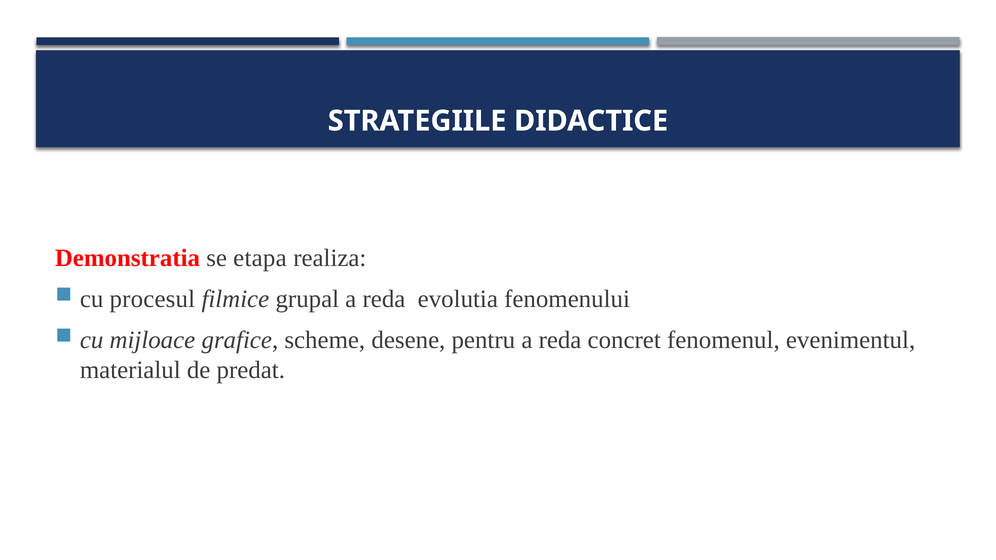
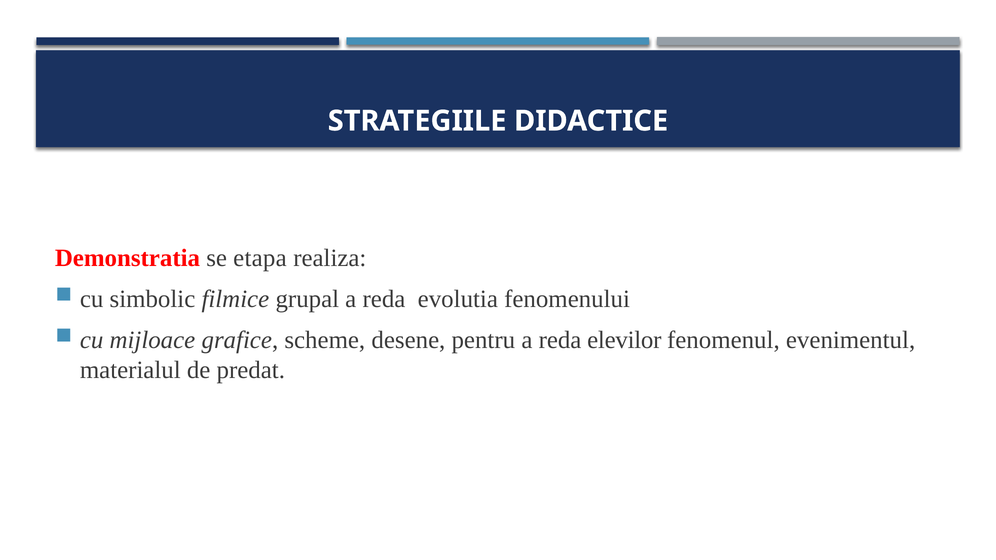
procesul: procesul -> simbolic
concret: concret -> elevilor
